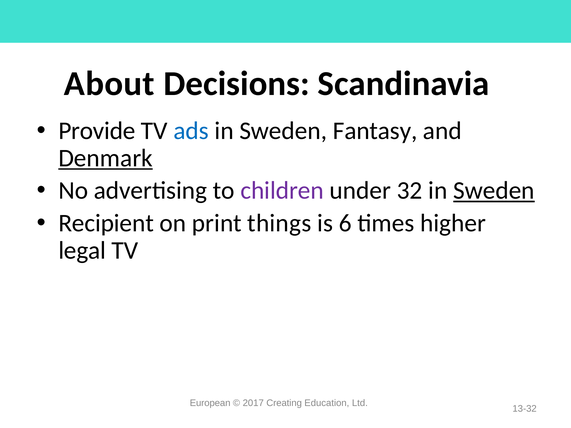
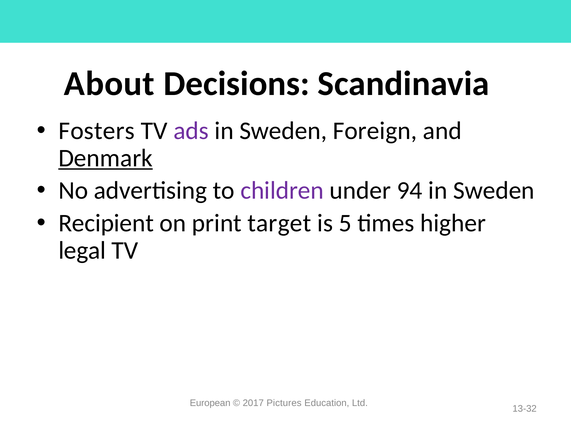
Provide: Provide -> Fosters
ads colour: blue -> purple
Fantasy: Fantasy -> Foreign
32: 32 -> 94
Sweden at (494, 191) underline: present -> none
things: things -> target
6: 6 -> 5
Creating: Creating -> Pictures
